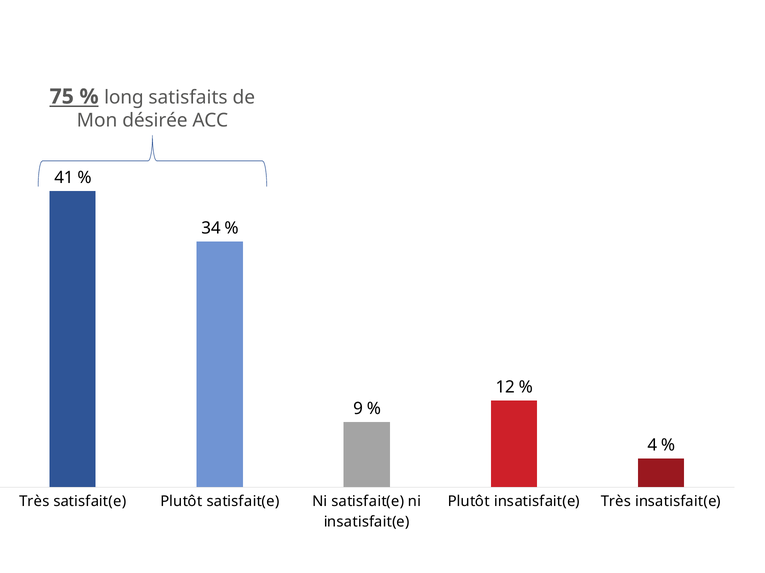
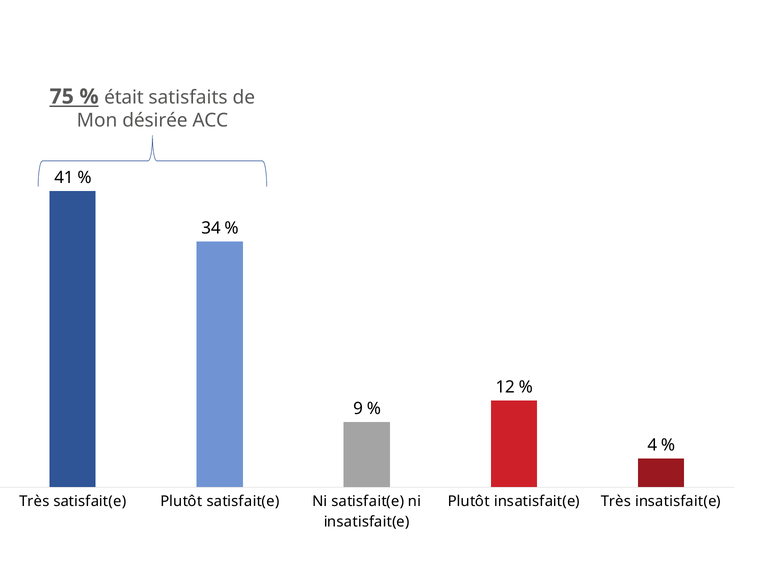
long: long -> était
